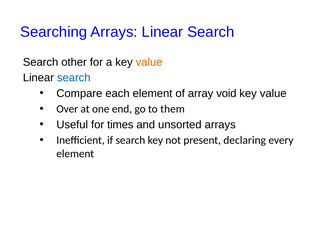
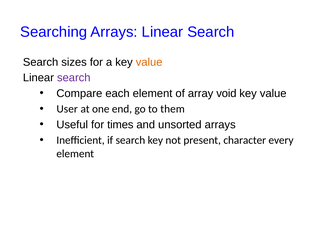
other: other -> sizes
search at (74, 78) colour: blue -> purple
Over: Over -> User
declaring: declaring -> character
